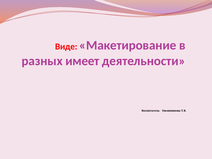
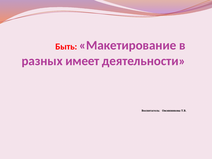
Виде: Виде -> Быть
